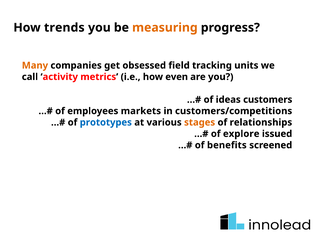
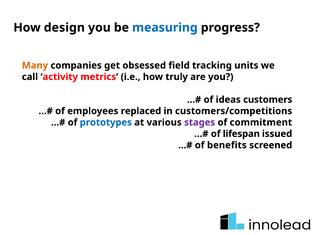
trends: trends -> design
measuring colour: orange -> blue
even: even -> truly
markets: markets -> replaced
stages colour: orange -> purple
relationships: relationships -> commitment
explore: explore -> lifespan
